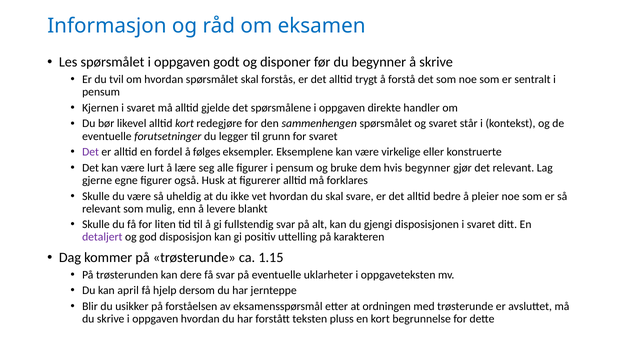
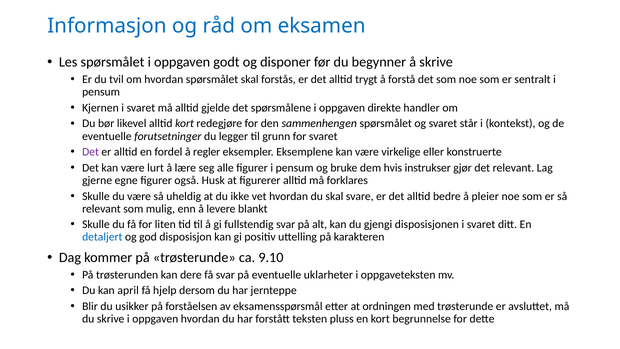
følges: følges -> regler
hvis begynner: begynner -> instrukser
detaljert colour: purple -> blue
1.15: 1.15 -> 9.10
